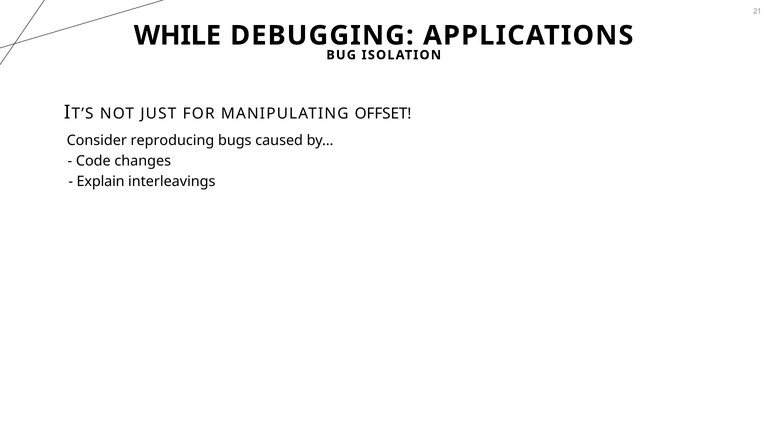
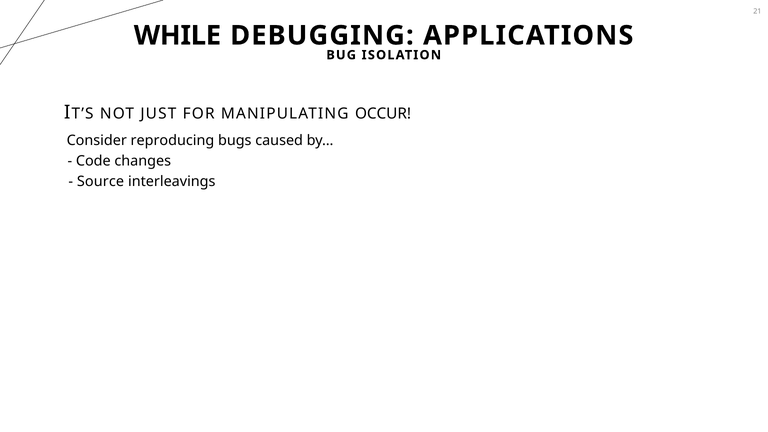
OFFSET: OFFSET -> OCCUR
Explain: Explain -> Source
